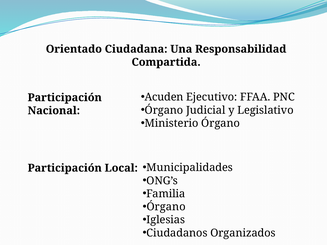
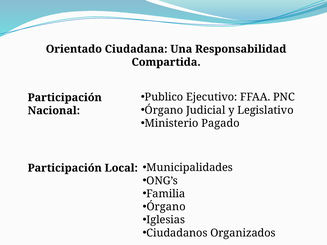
Acuden: Acuden -> Publico
Ministerio Órgano: Órgano -> Pagado
